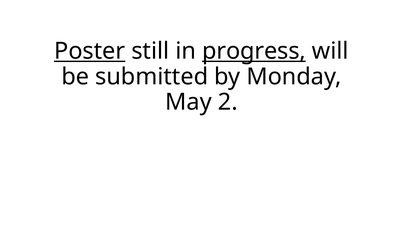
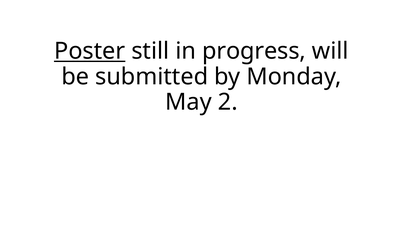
progress underline: present -> none
